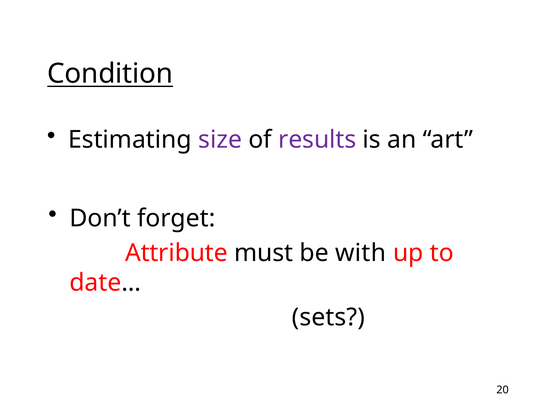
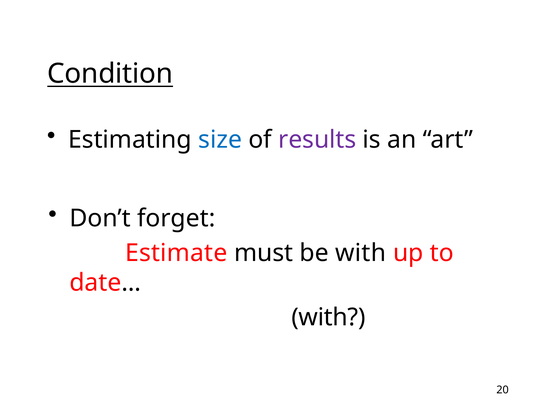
size colour: purple -> blue
Attribute: Attribute -> Estimate
sets at (328, 317): sets -> with
